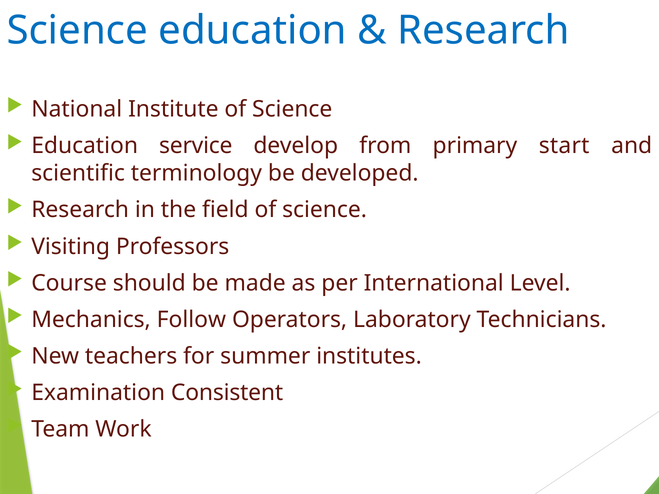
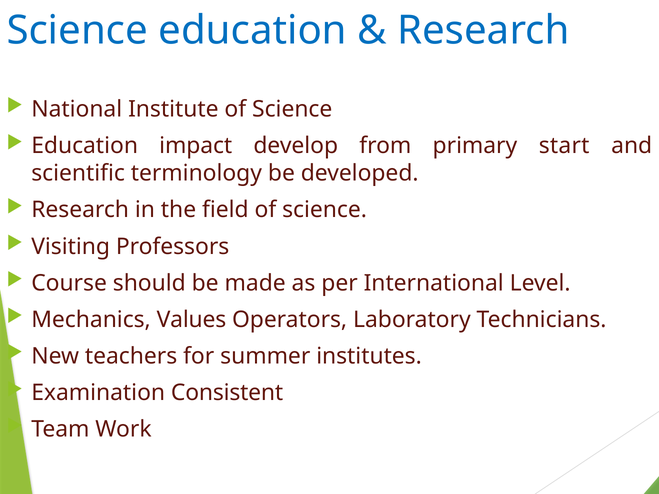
service: service -> impact
Follow: Follow -> Values
